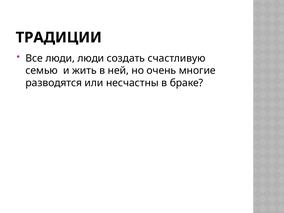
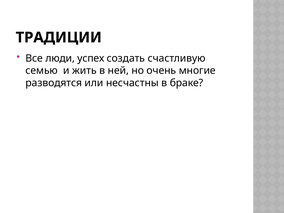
люди люди: люди -> успех
